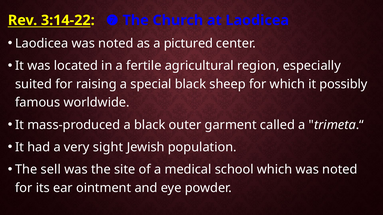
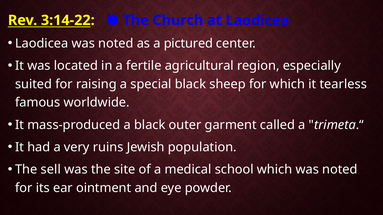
possibly: possibly -> tearless
sight: sight -> ruins
